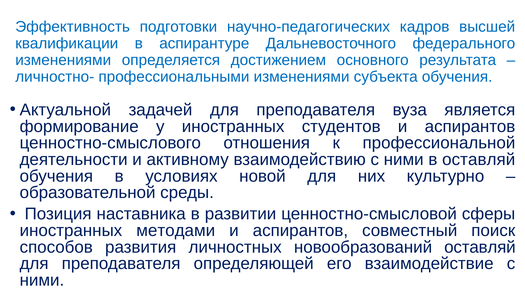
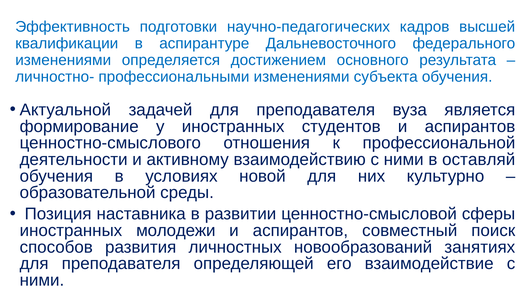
методами: методами -> молодежи
новообразований оставляй: оставляй -> занятиях
